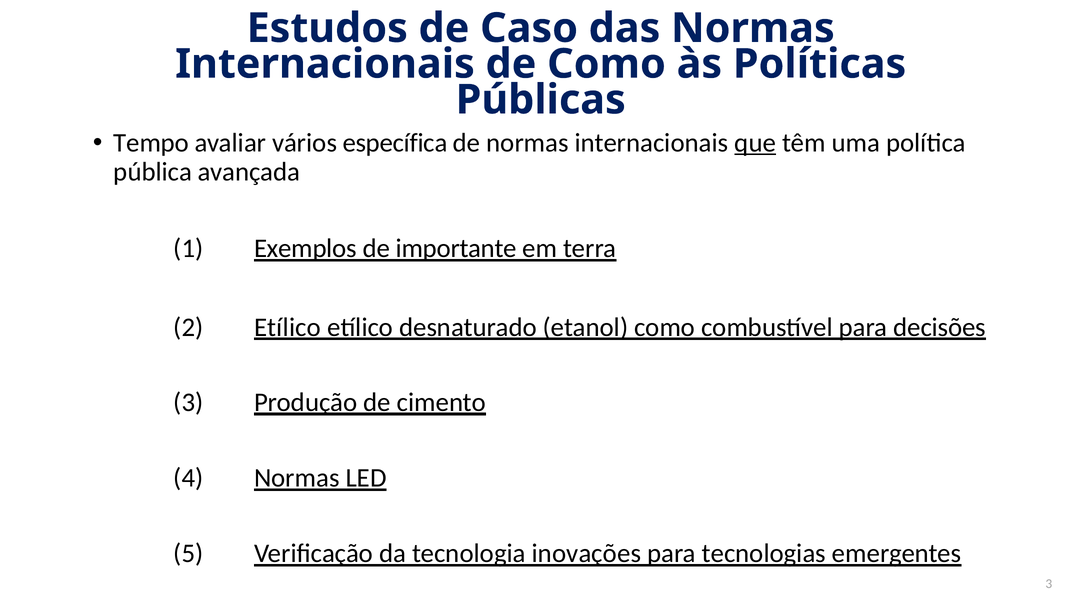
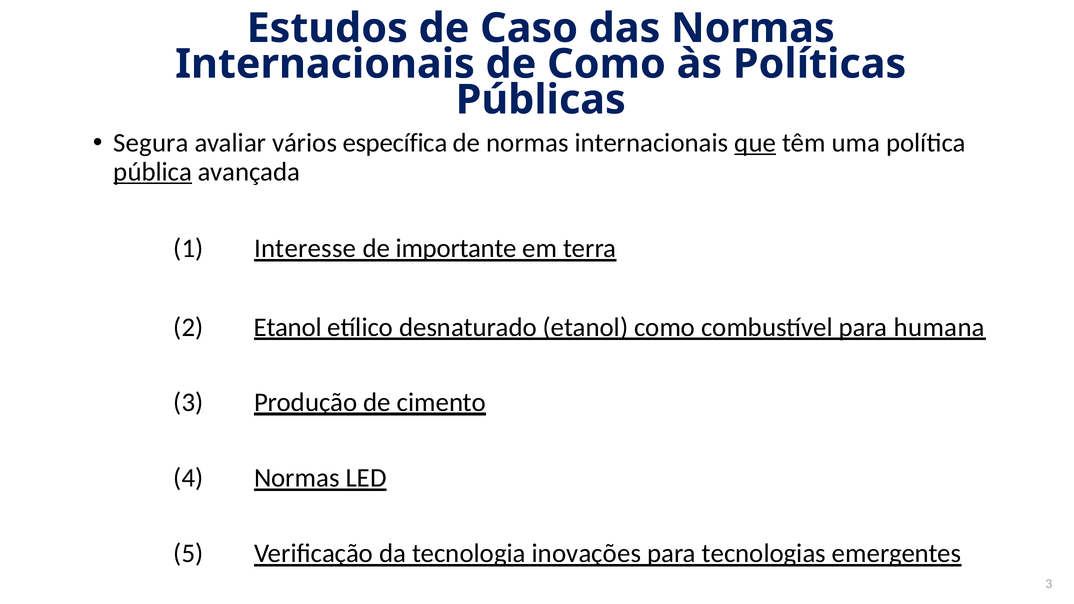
Tempo: Tempo -> Segura
pública underline: none -> present
Exemplos: Exemplos -> Interesse
2 Etílico: Etílico -> Etanol
decisões: decisões -> humana
